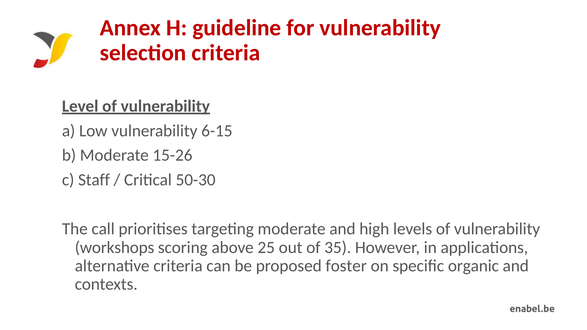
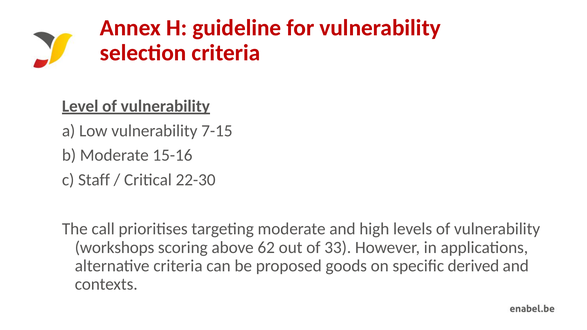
6-15: 6-15 -> 7-15
15-26: 15-26 -> 15-16
50-30: 50-30 -> 22-30
25: 25 -> 62
35: 35 -> 33
foster: foster -> goods
organic: organic -> derived
